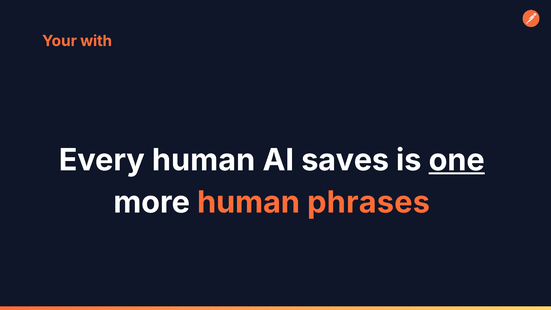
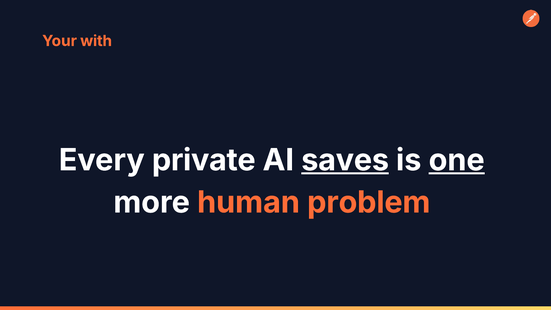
Every human: human -> private
saves underline: none -> present
phrases: phrases -> problem
